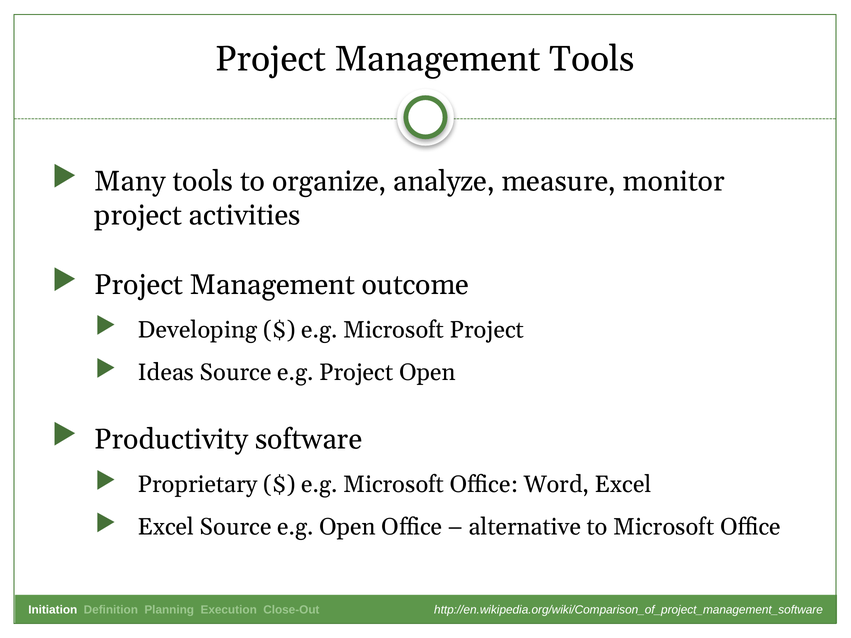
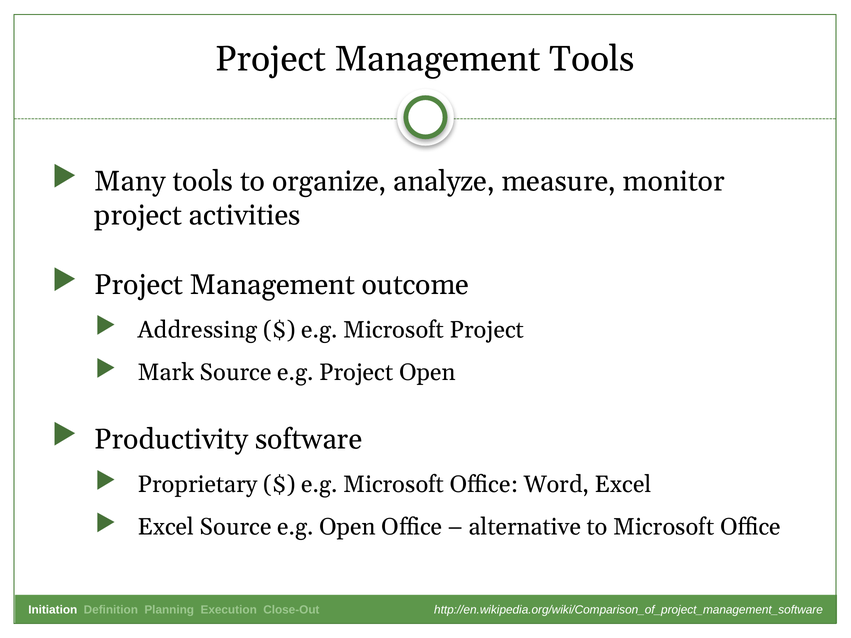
Developing: Developing -> Addressing
Ideas: Ideas -> Mark
